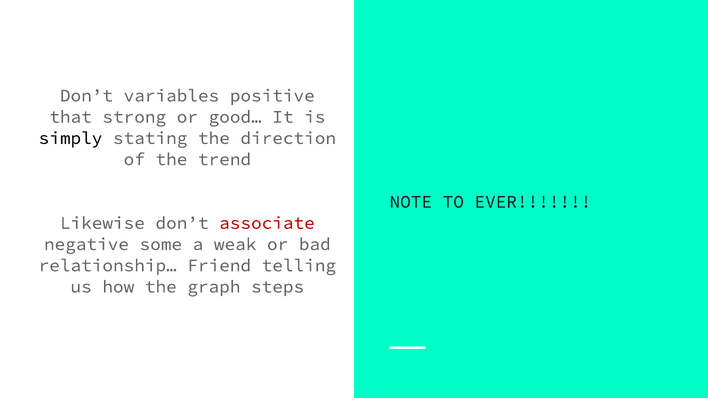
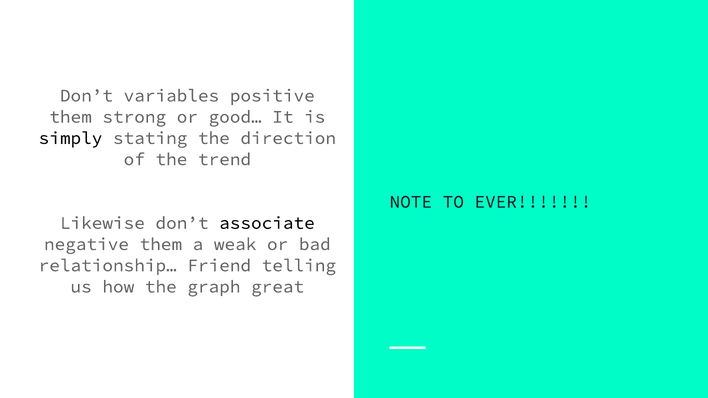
that at (71, 117): that -> them
associate colour: red -> black
negative some: some -> them
steps: steps -> great
